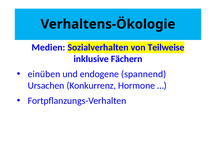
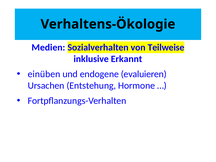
Fächern: Fächern -> Erkannt
spannend: spannend -> evaluieren
Konkurrenz: Konkurrenz -> Entstehung
